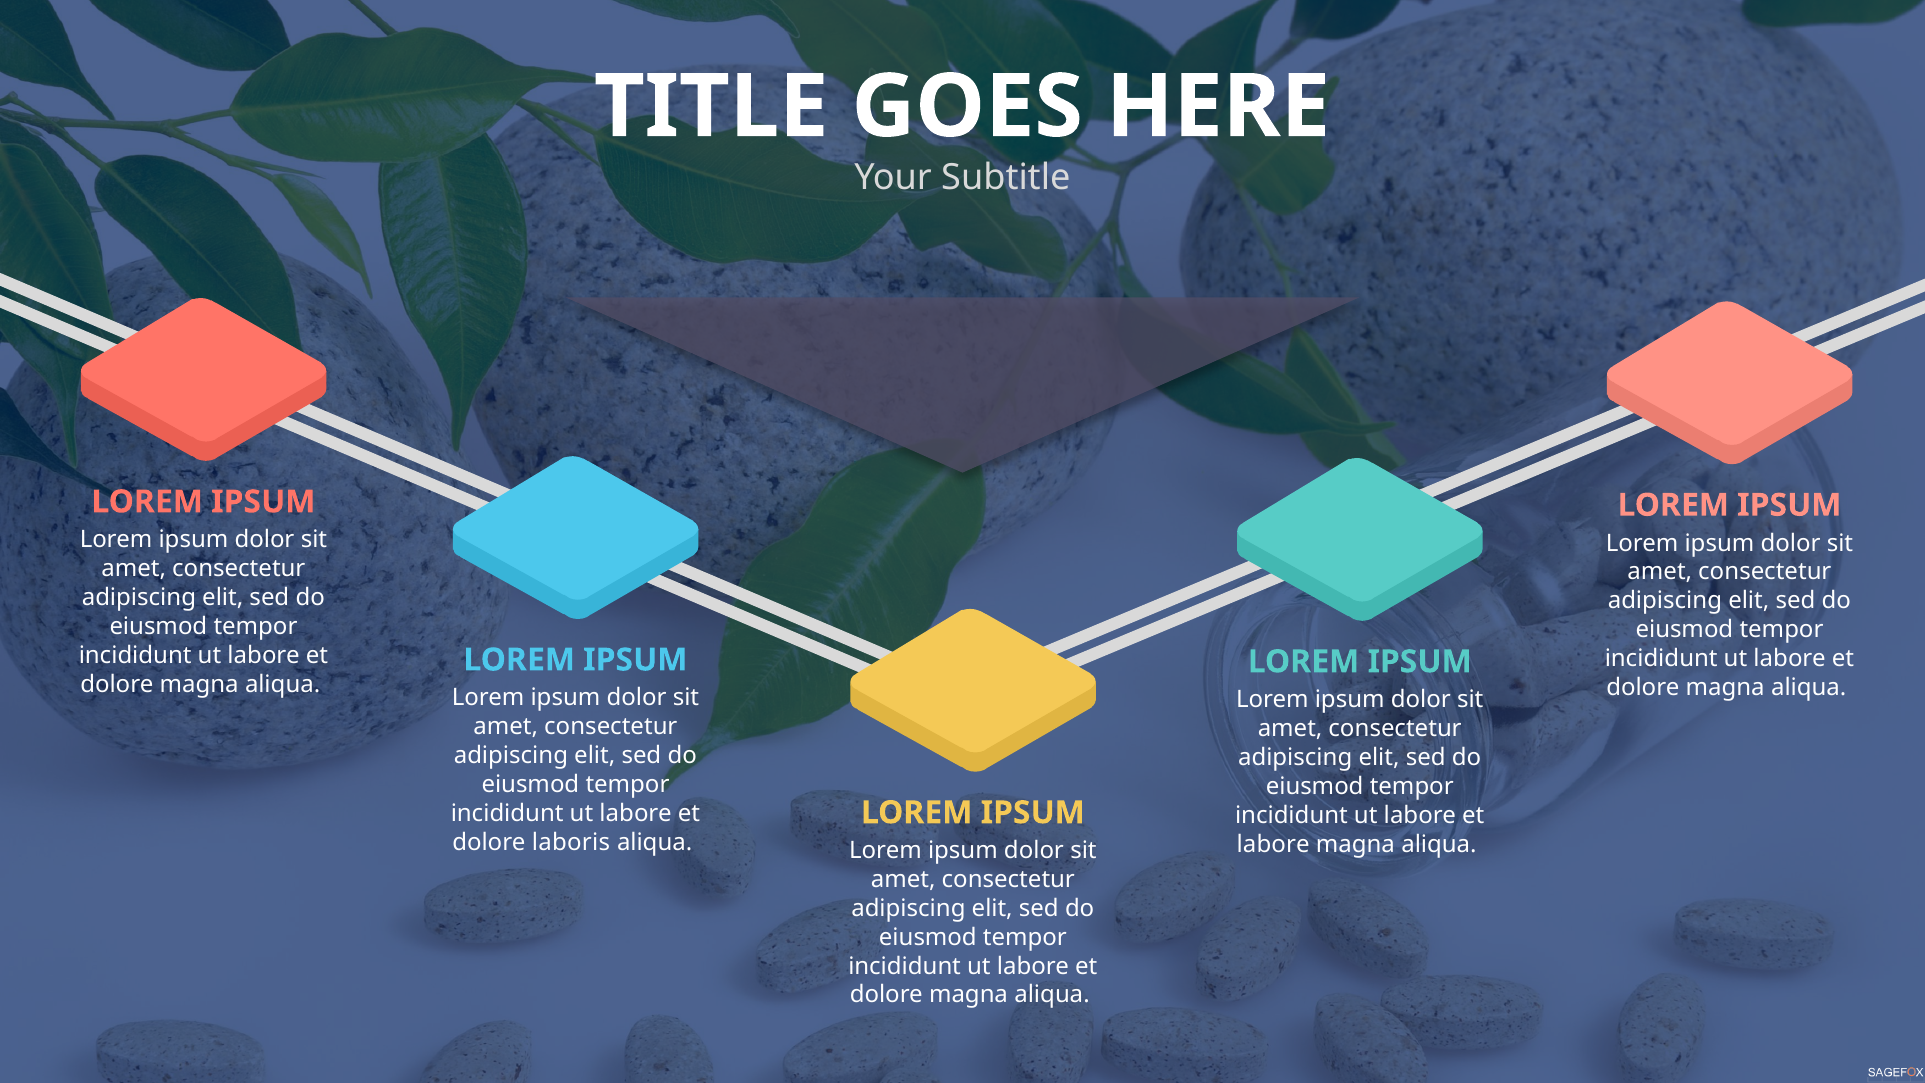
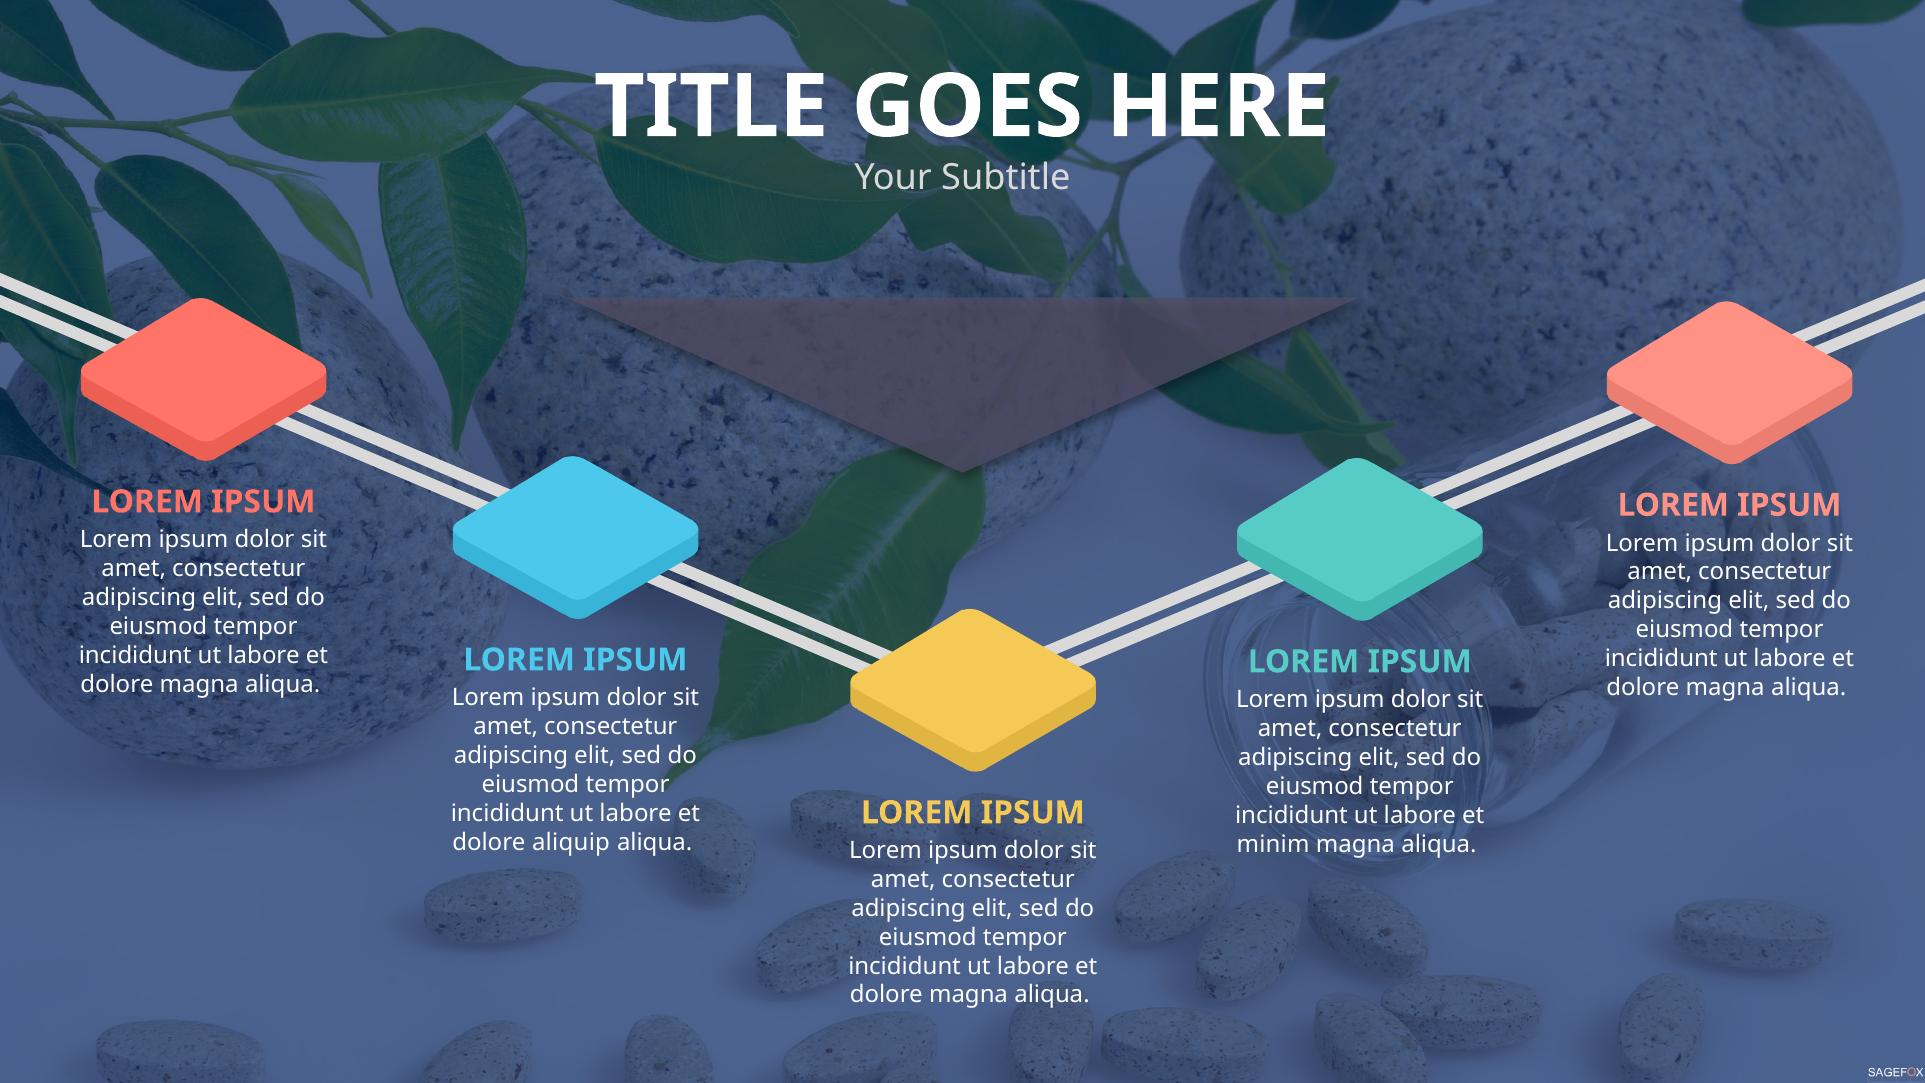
laboris: laboris -> aliquip
labore at (1273, 844): labore -> minim
